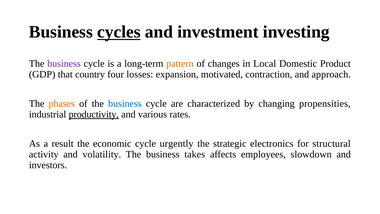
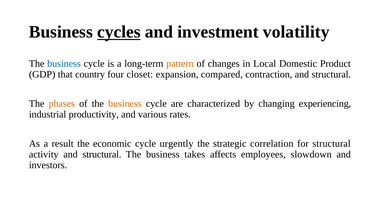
investing: investing -> volatility
business at (64, 64) colour: purple -> blue
losses: losses -> closet
motivated: motivated -> compared
contraction and approach: approach -> structural
business at (125, 104) colour: blue -> orange
propensities: propensities -> experiencing
productivity underline: present -> none
electronics: electronics -> correlation
activity and volatility: volatility -> structural
